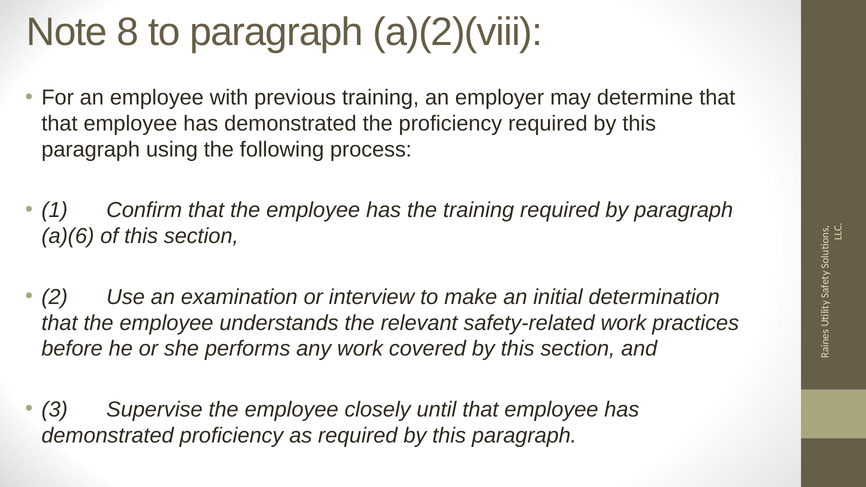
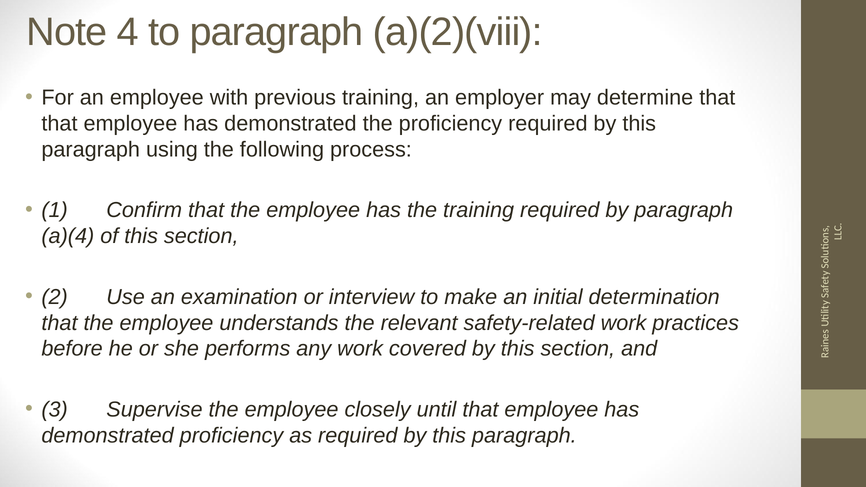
8: 8 -> 4
a)(6: a)(6 -> a)(4
